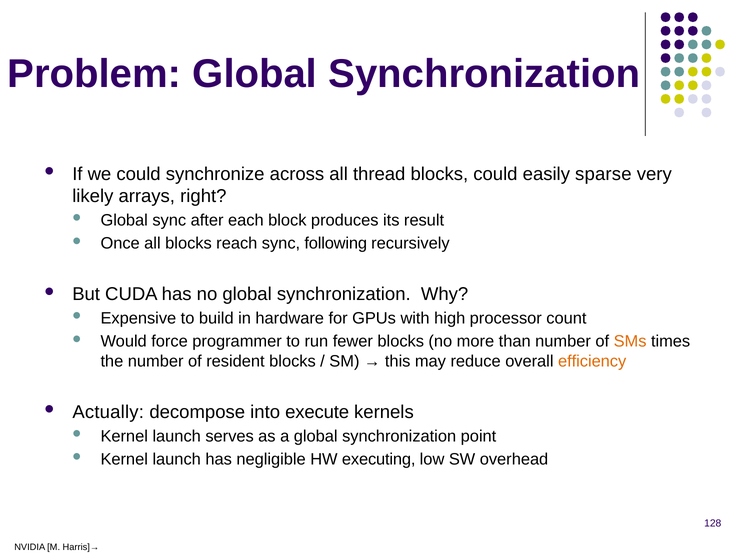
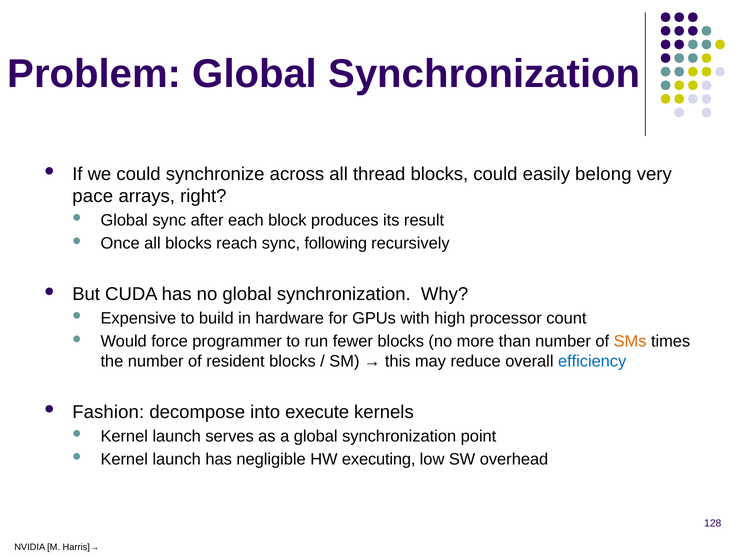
sparse: sparse -> belong
likely: likely -> pace
efficiency colour: orange -> blue
Actually: Actually -> Fashion
